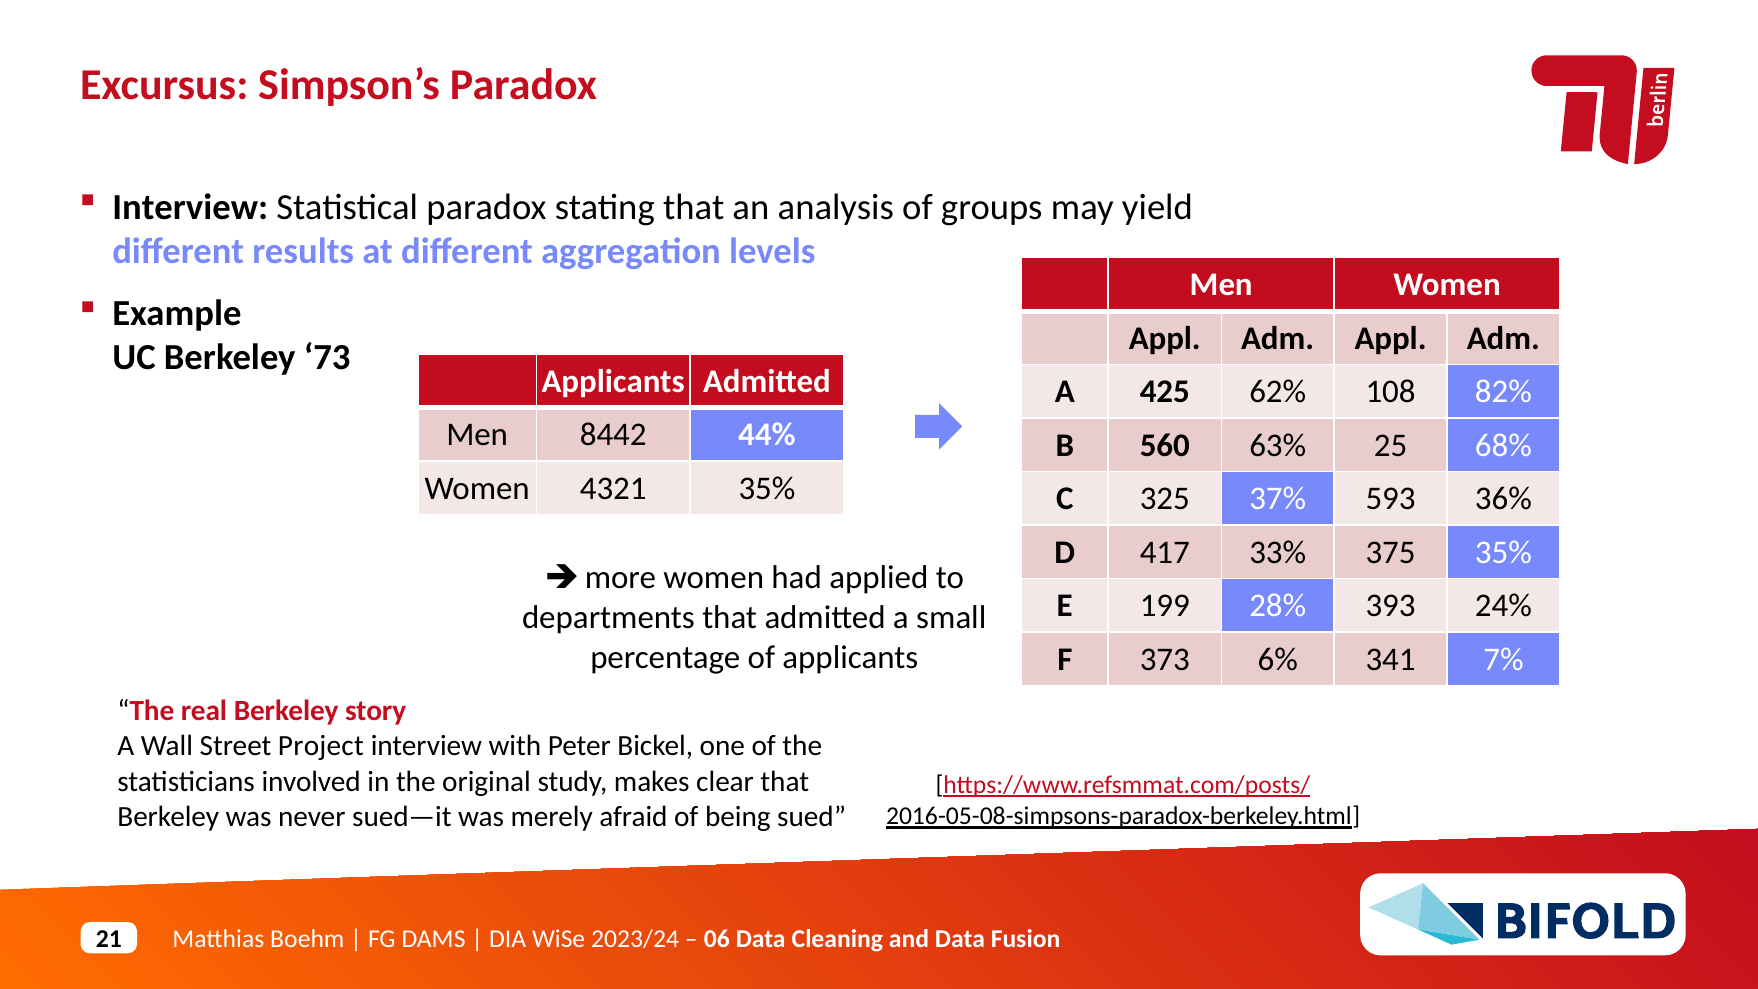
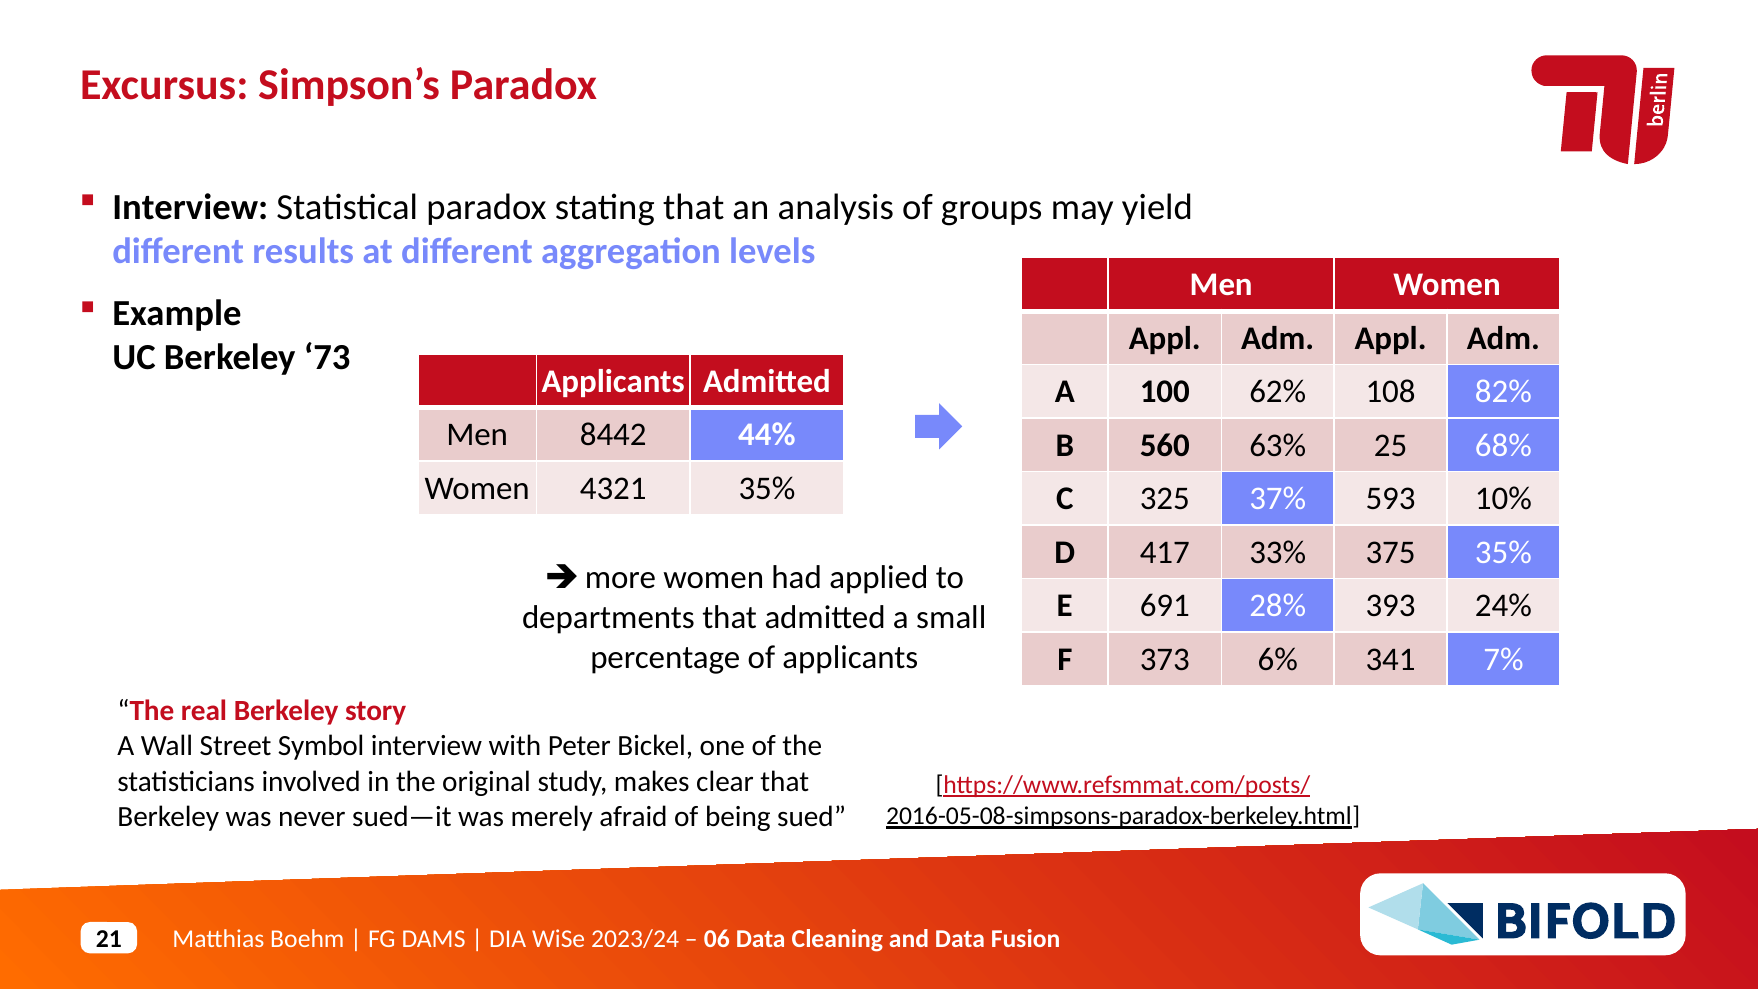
425: 425 -> 100
36%: 36% -> 10%
199: 199 -> 691
Project: Project -> Symbol
